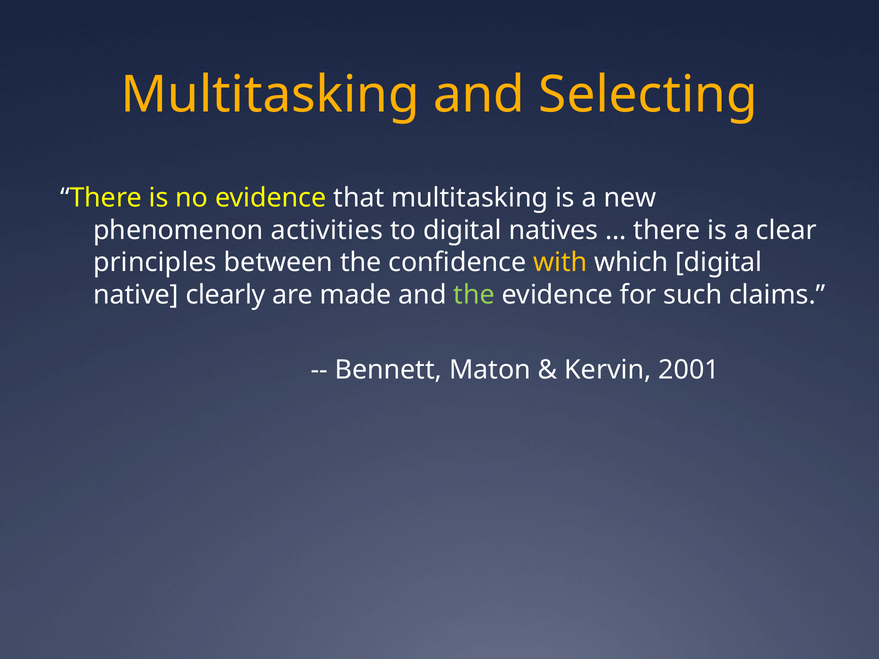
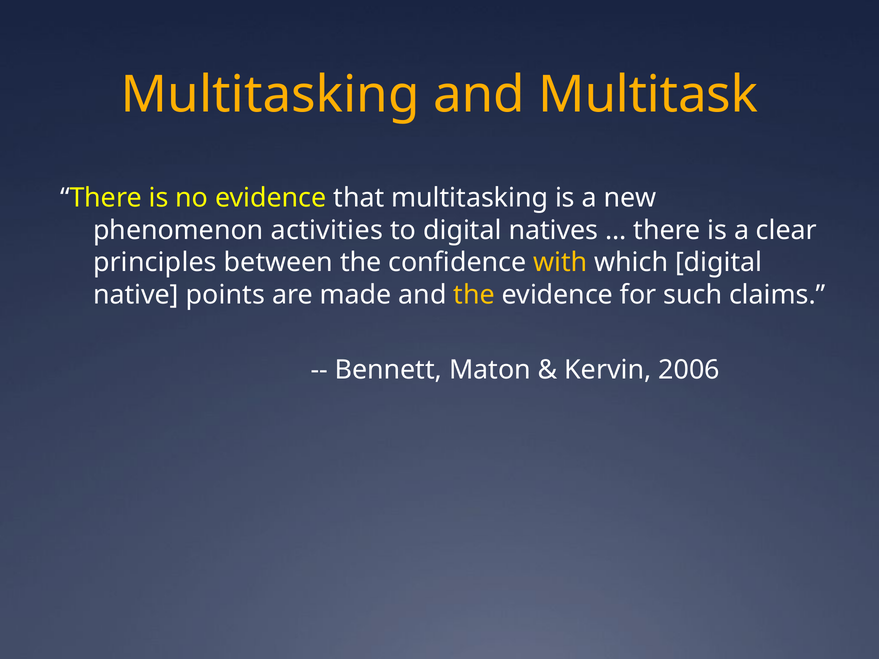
Selecting: Selecting -> Multitask
clearly: clearly -> points
the at (474, 295) colour: light green -> yellow
2001: 2001 -> 2006
